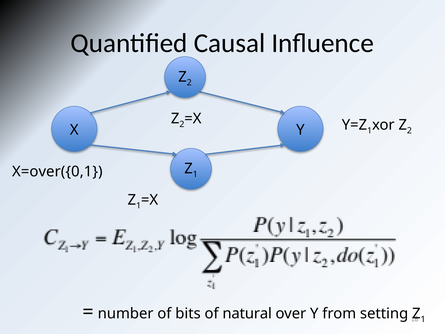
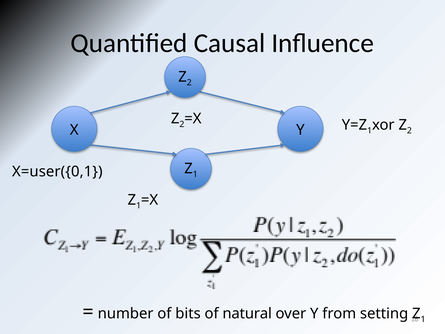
X=over({0,1: X=over({0,1 -> X=user({0,1
